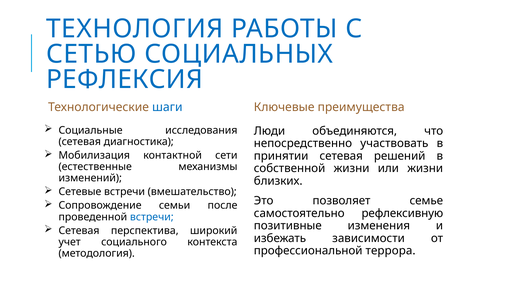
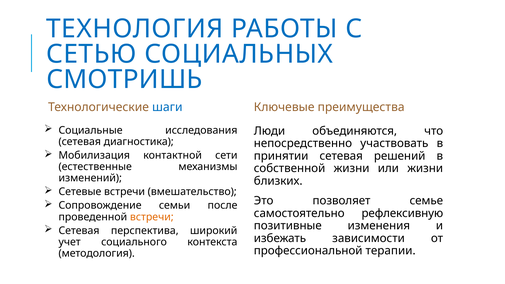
РЕФЛЕКСИЯ: РЕФЛЕКСИЯ -> СМОТРИШЬ
встречи at (152, 217) colour: blue -> orange
террора: террора -> терапии
